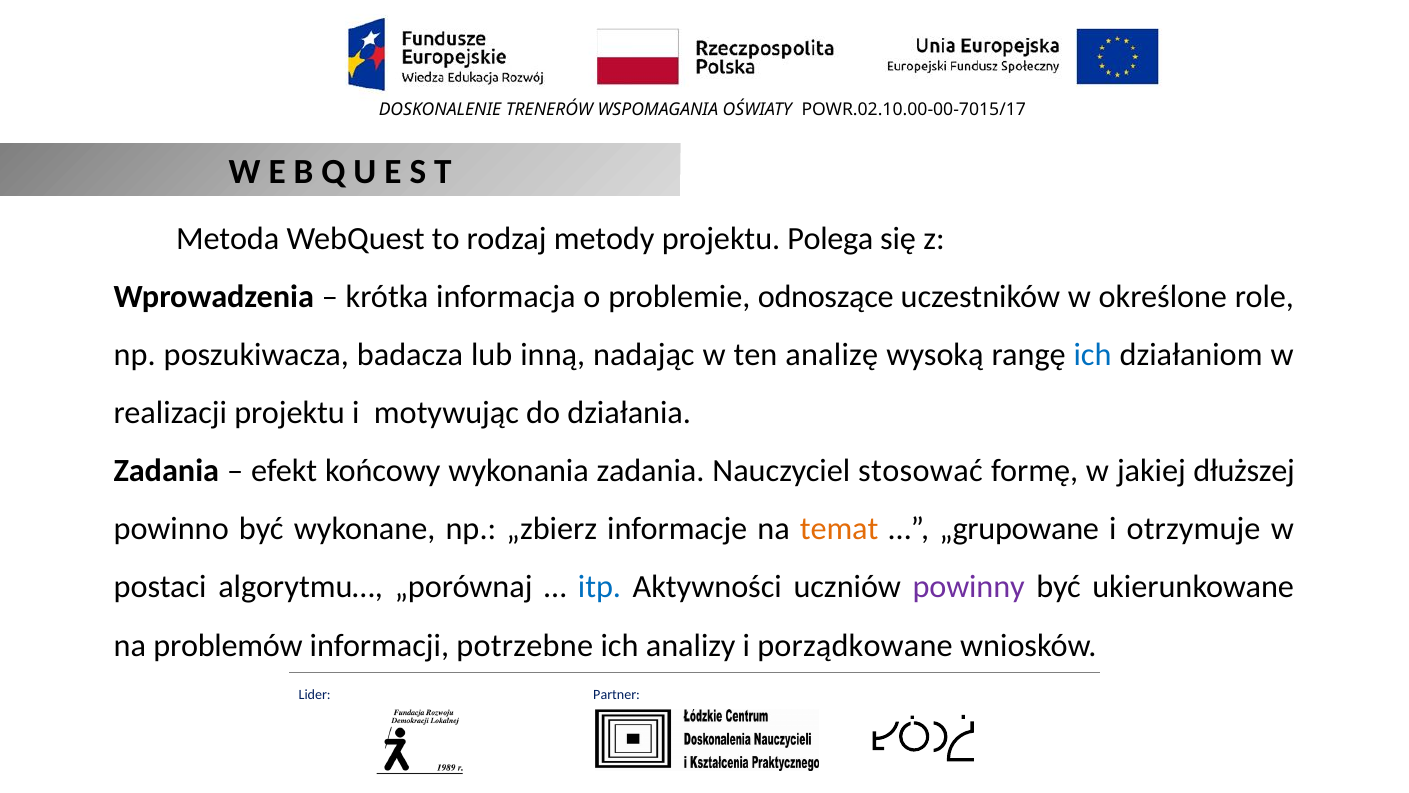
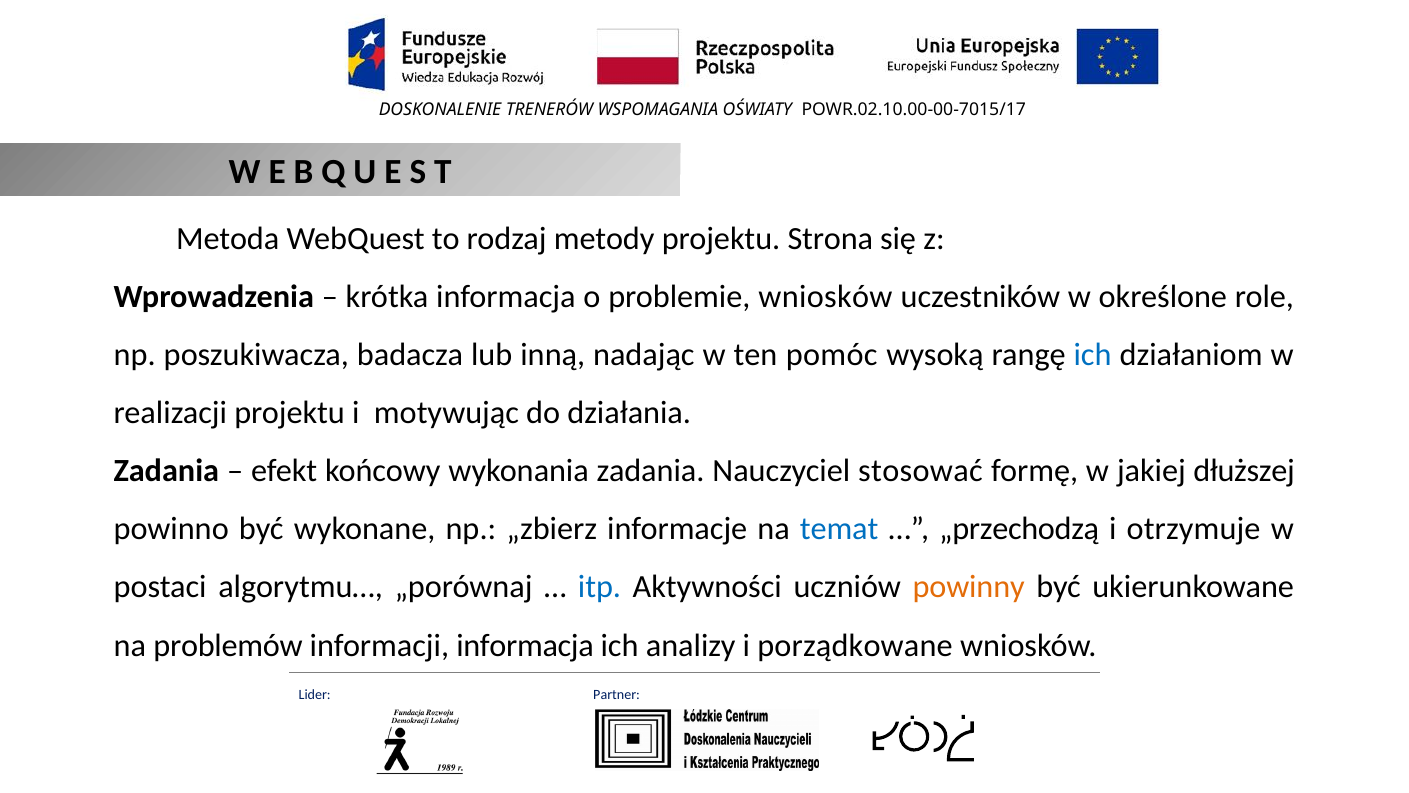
Polega: Polega -> Strona
odnoszące at (826, 297): odnoszące -> wniosków
analizę: analizę -> pomóc
temat colour: orange -> blue
„grupowane: „grupowane -> „przechodzą
powinny colour: purple -> orange
informacji potrzebne: potrzebne -> informacja
